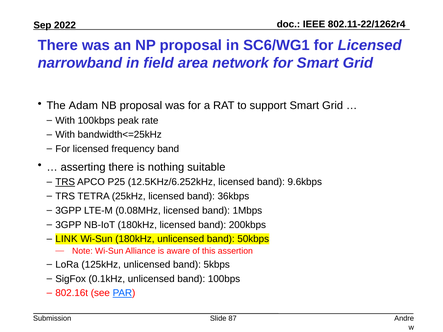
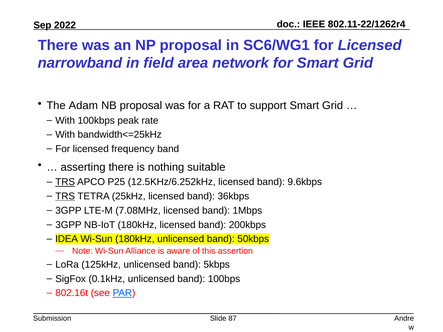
TRS at (65, 196) underline: none -> present
0.08MHz: 0.08MHz -> 7.08MHz
LINK: LINK -> IDEA
